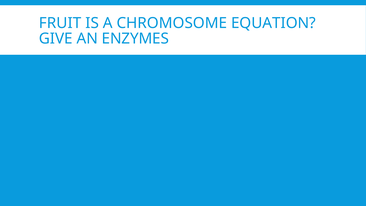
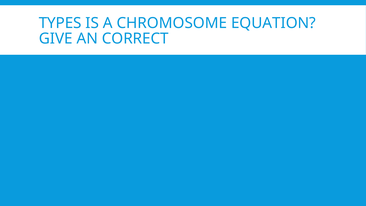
FRUIT: FRUIT -> TYPES
ENZYMES: ENZYMES -> CORRECT
